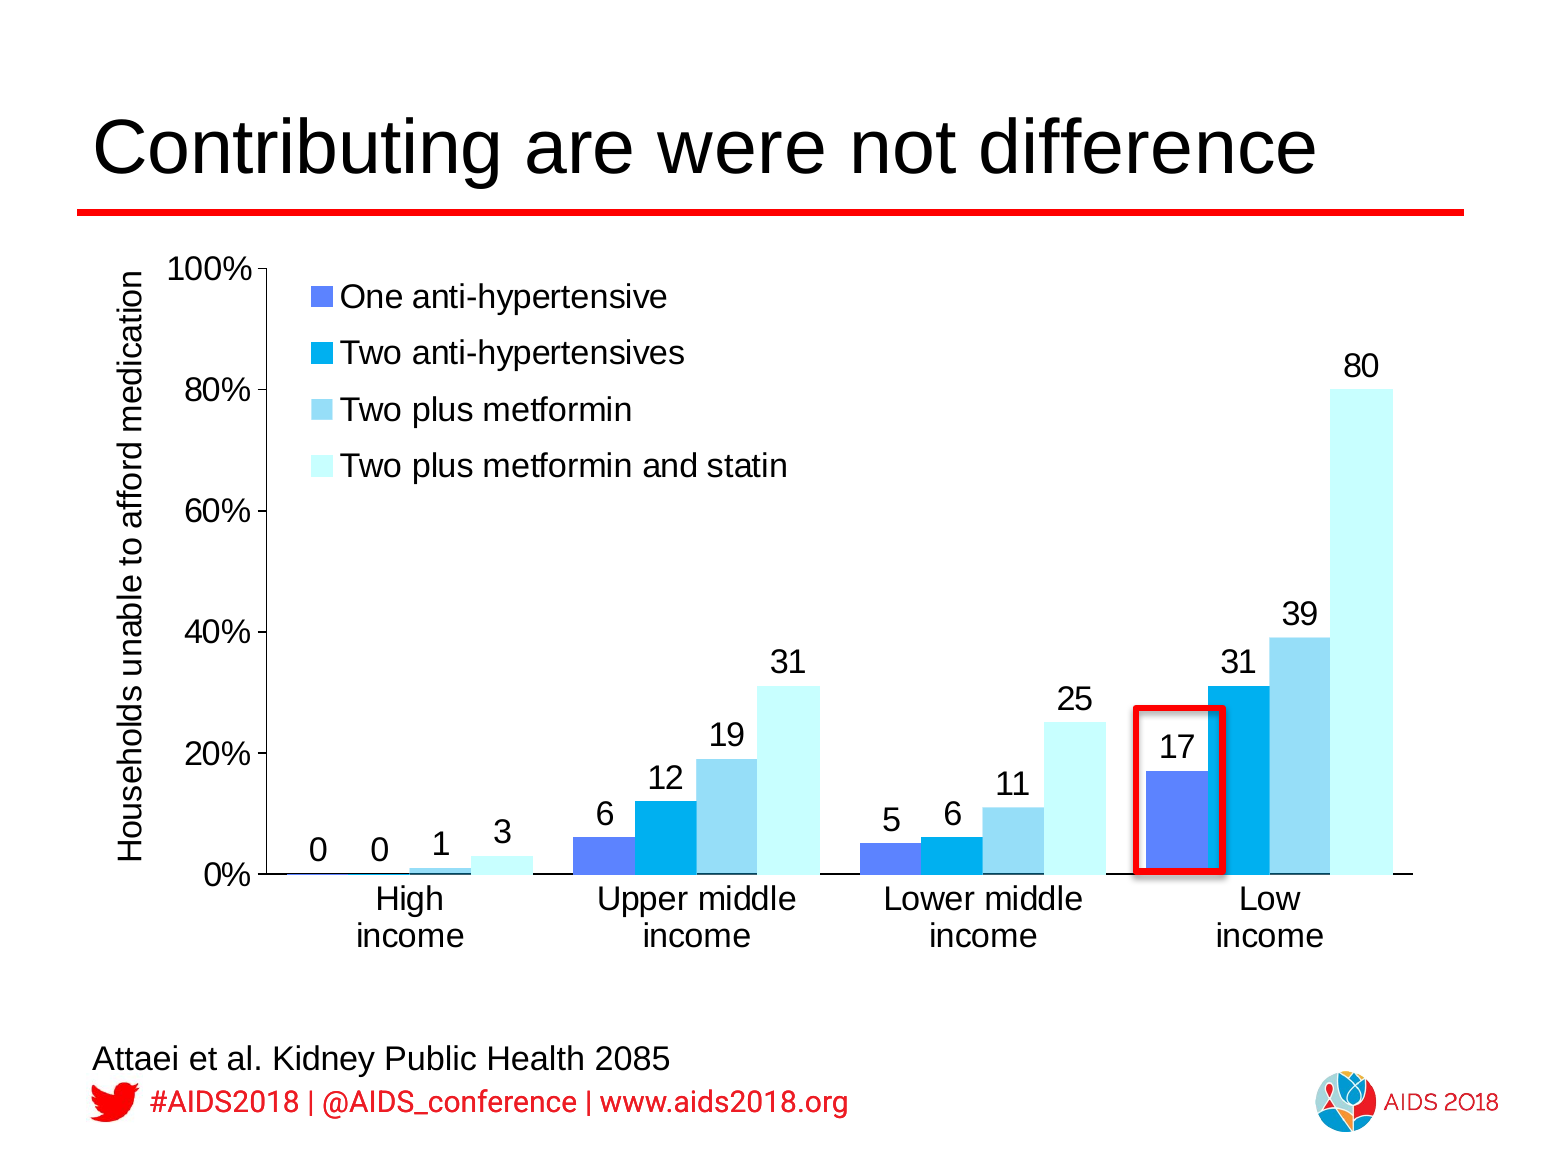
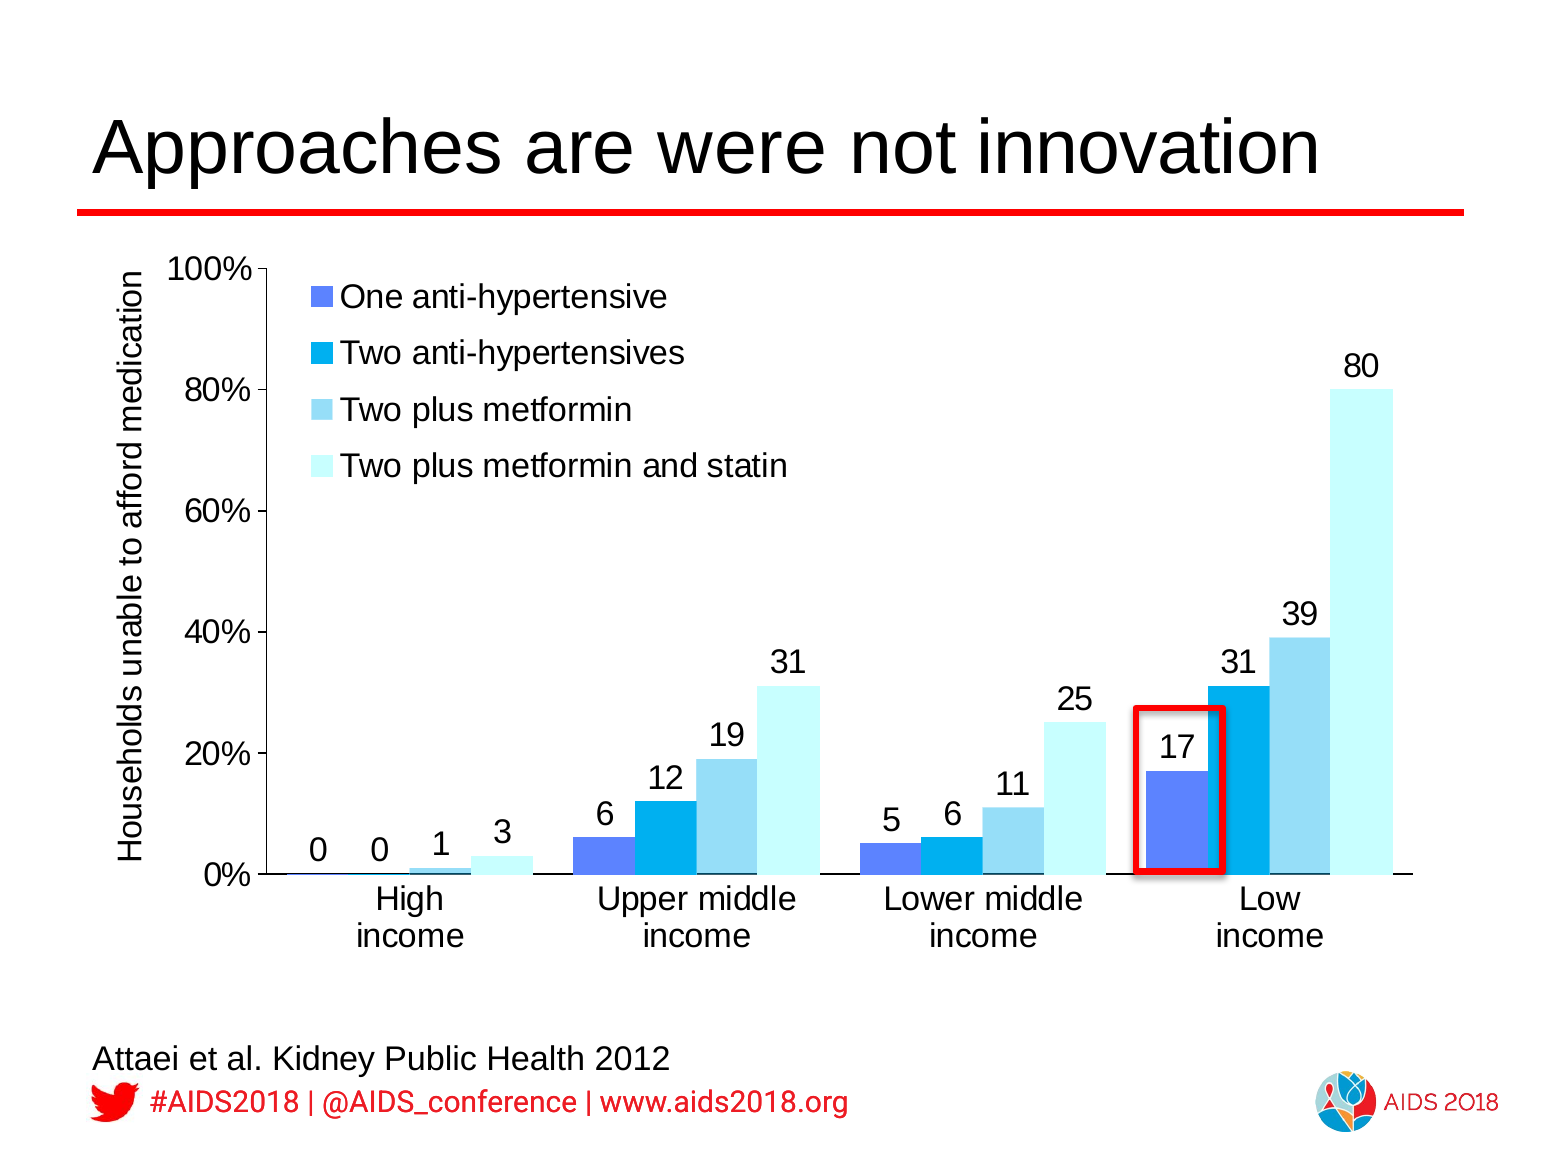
Contributing: Contributing -> Approaches
difference: difference -> innovation
2085: 2085 -> 2012
